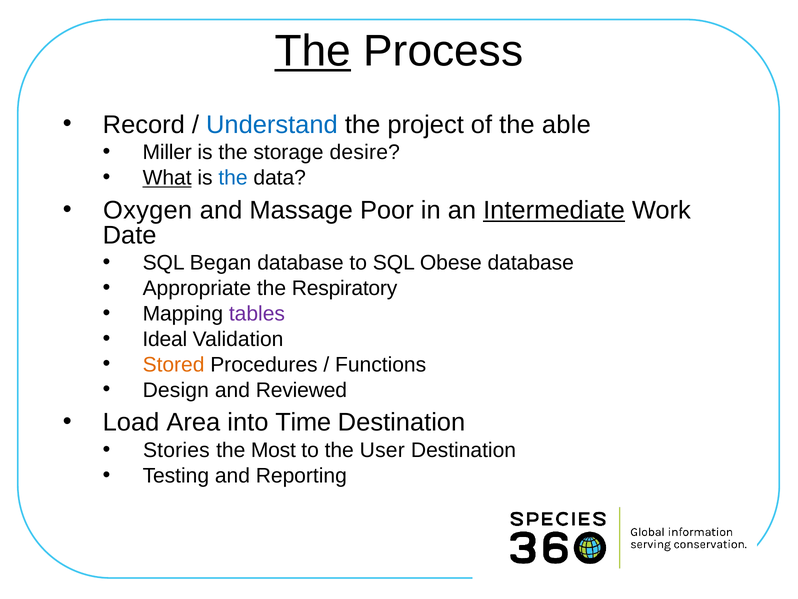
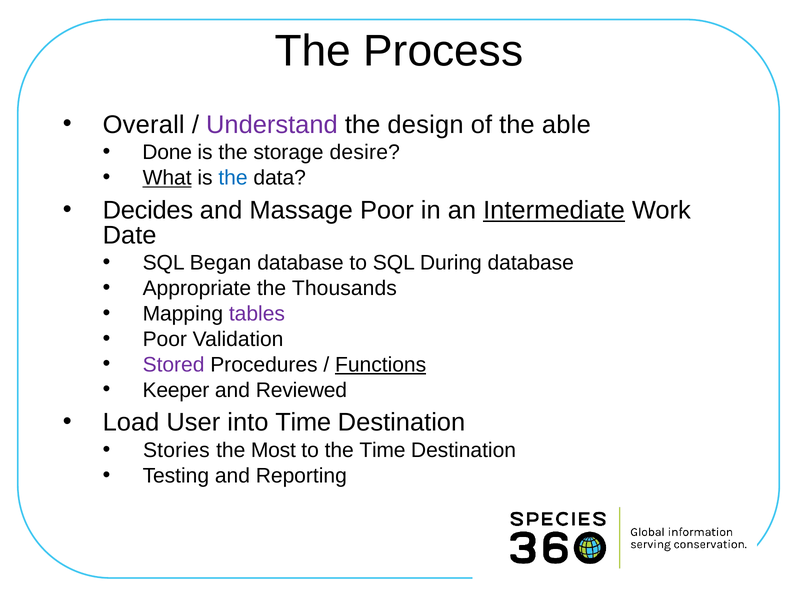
The at (313, 51) underline: present -> none
Record: Record -> Overall
Understand colour: blue -> purple
project: project -> design
Miller: Miller -> Done
Oxygen: Oxygen -> Decides
Obese: Obese -> During
Respiratory: Respiratory -> Thousands
Ideal at (165, 339): Ideal -> Poor
Stored colour: orange -> purple
Functions underline: none -> present
Design: Design -> Keeper
Area: Area -> User
the User: User -> Time
